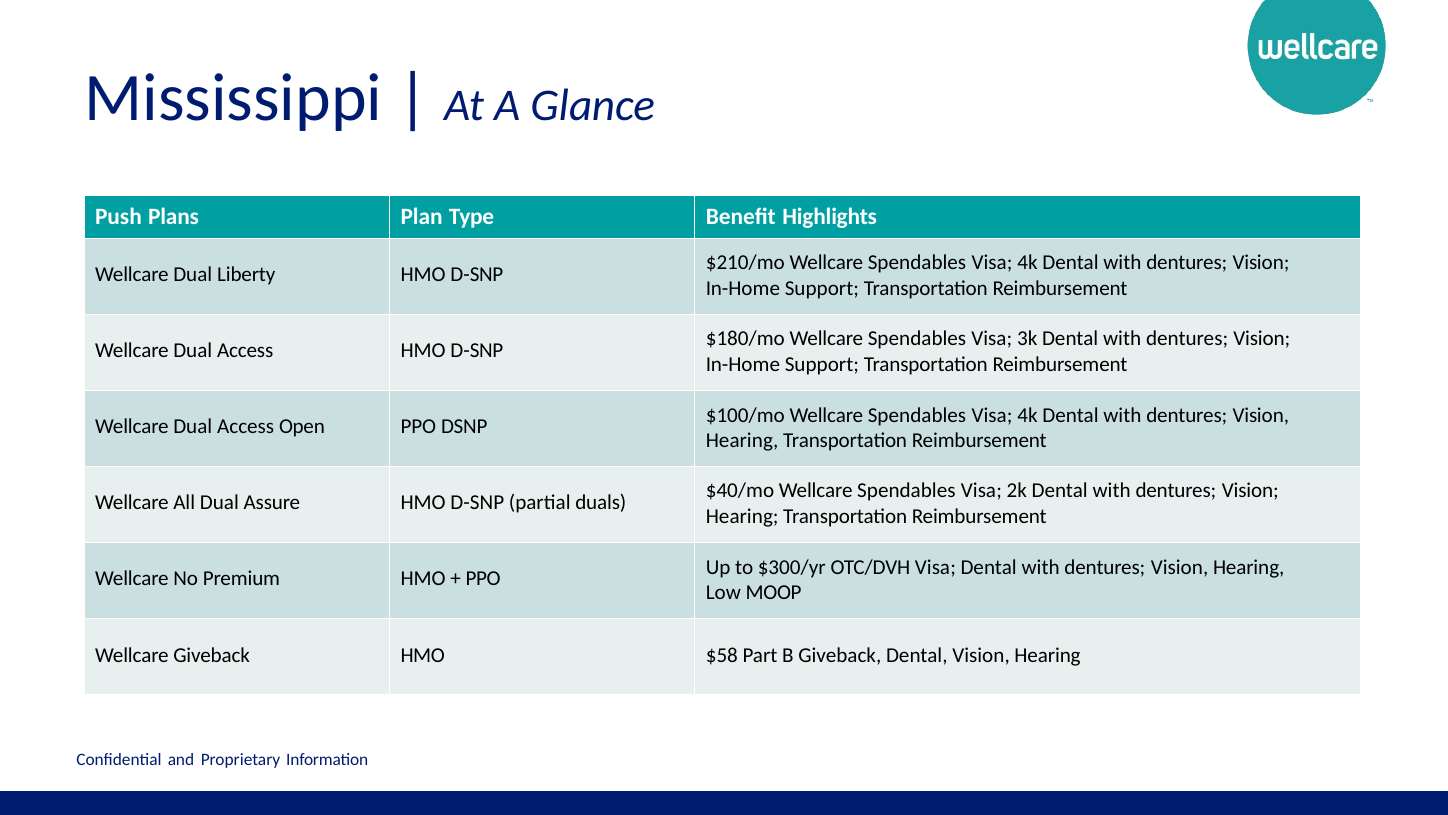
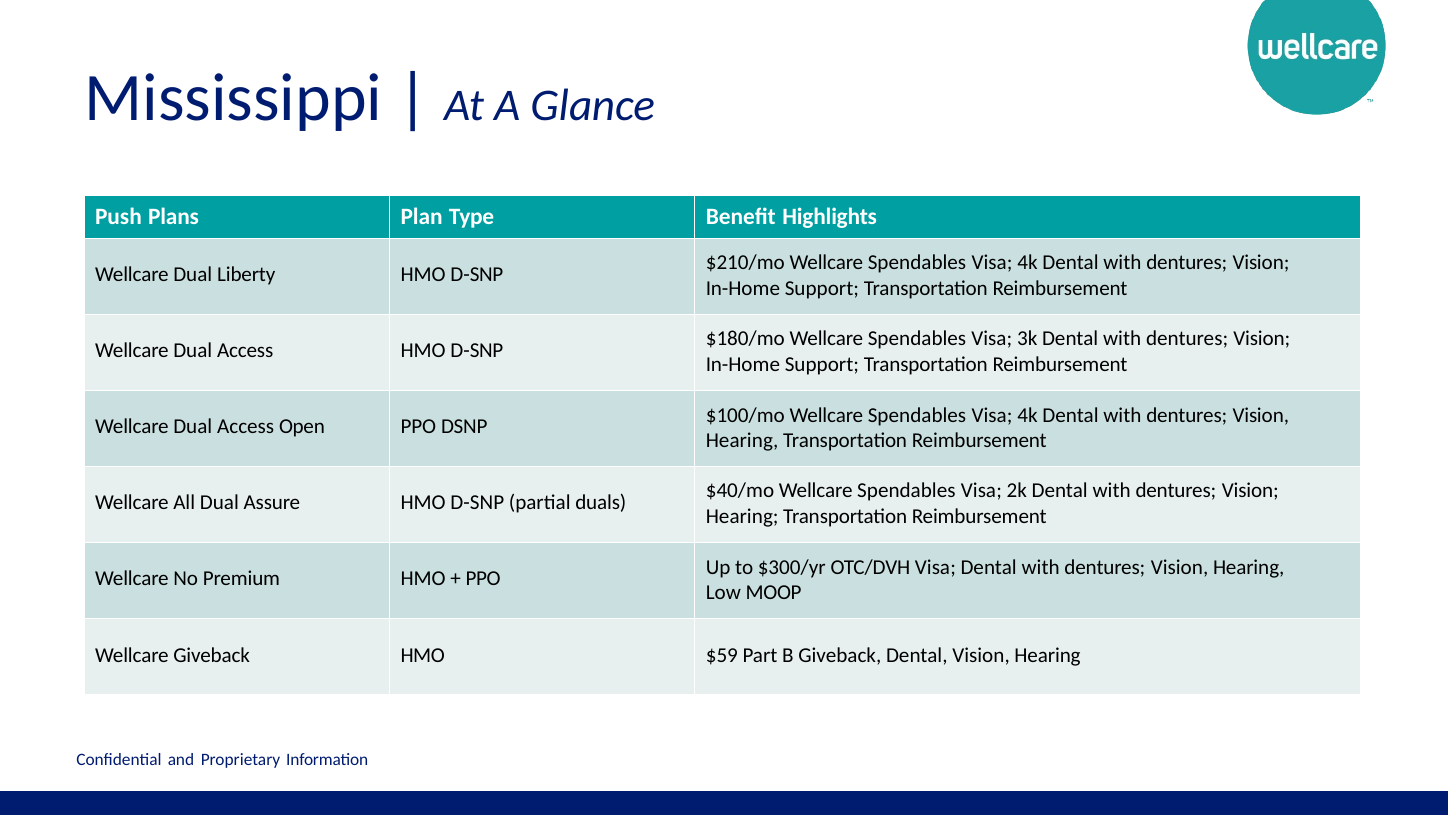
$58: $58 -> $59
